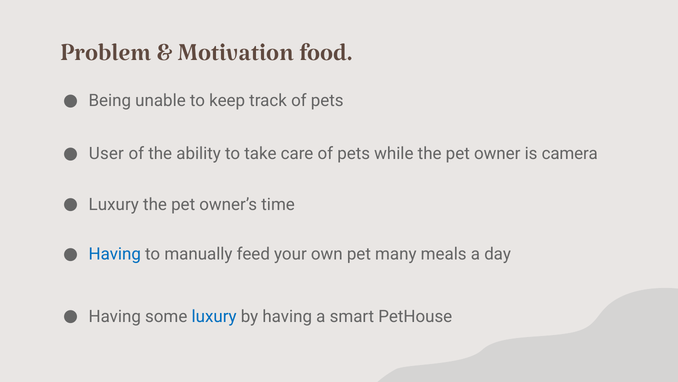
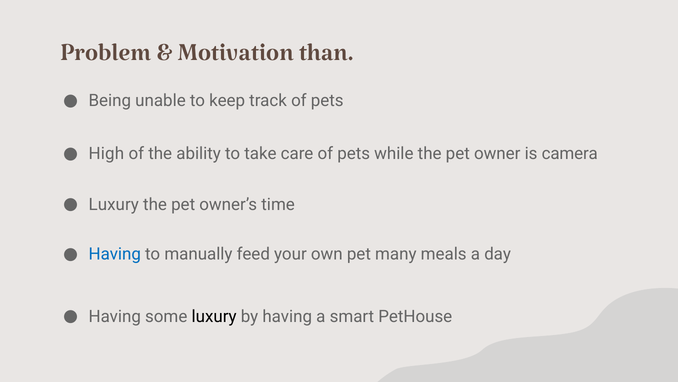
food: food -> than
User: User -> High
luxury at (214, 316) colour: blue -> black
